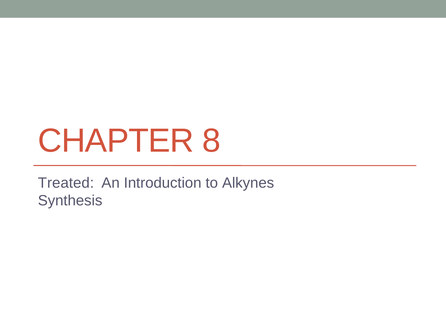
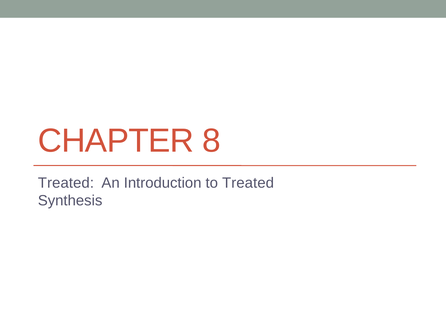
to Alkynes: Alkynes -> Treated
